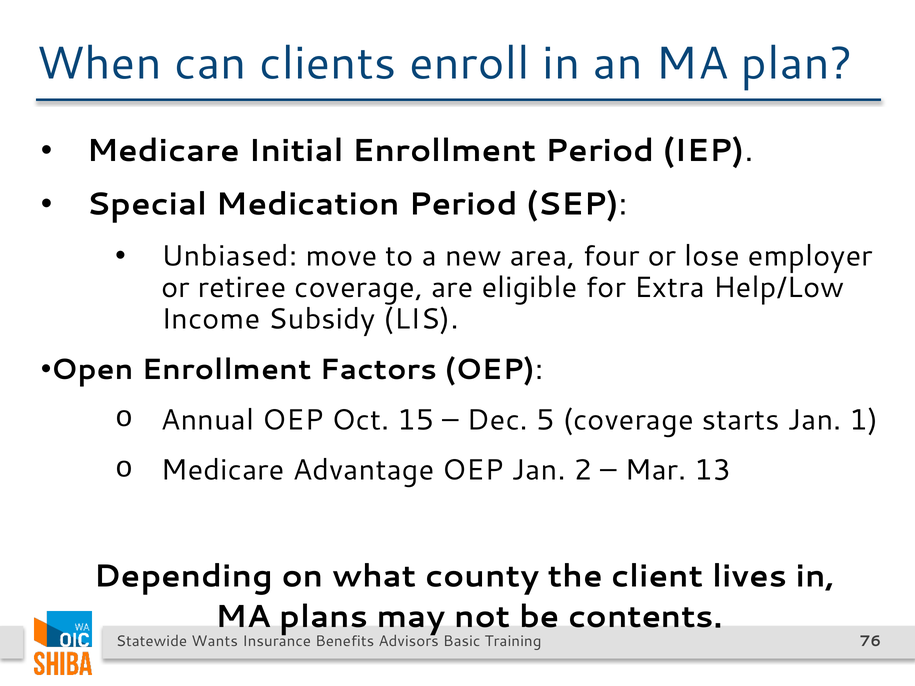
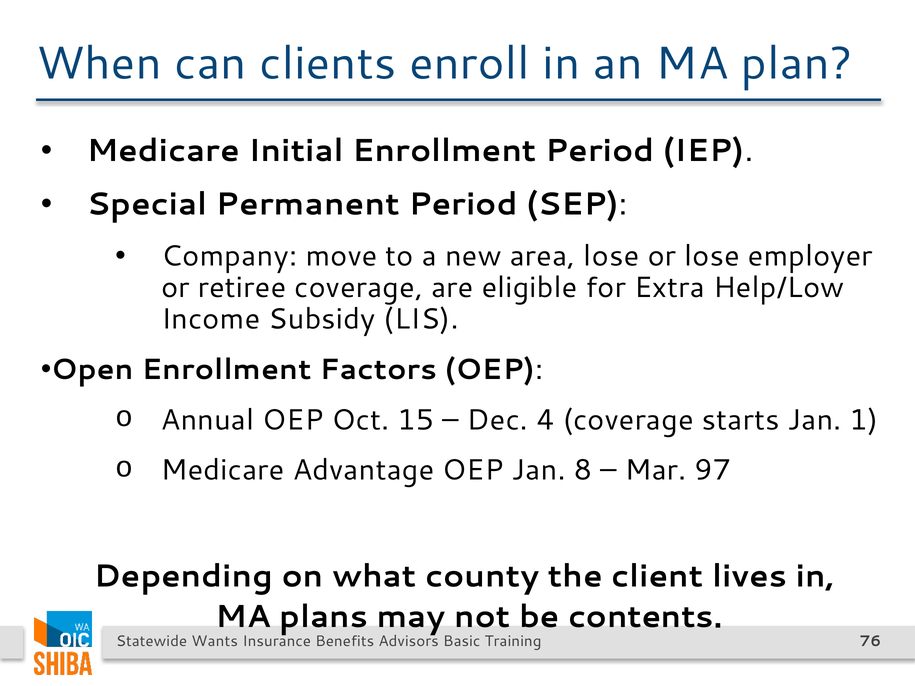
Medication: Medication -> Permanent
Unbiased: Unbiased -> Company
area four: four -> lose
5: 5 -> 4
2: 2 -> 8
13: 13 -> 97
